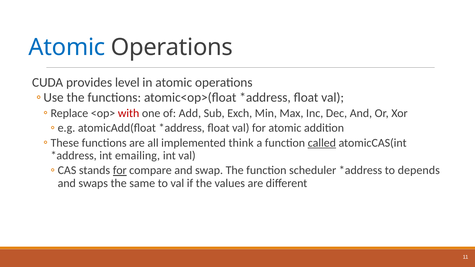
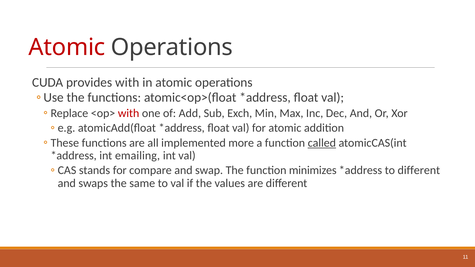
Atomic at (67, 47) colour: blue -> red
provides level: level -> with
think: think -> more
for at (120, 171) underline: present -> none
scheduler: scheduler -> minimizes
to depends: depends -> different
